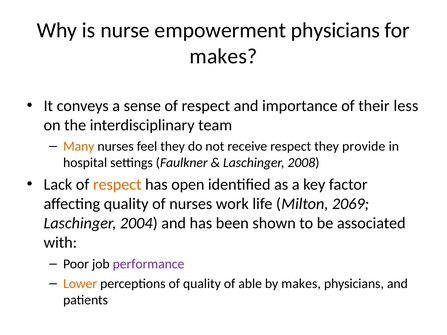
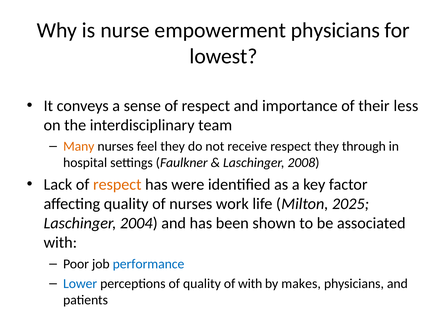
makes at (223, 56): makes -> lowest
provide: provide -> through
open: open -> were
2069: 2069 -> 2025
performance colour: purple -> blue
Lower colour: orange -> blue
of able: able -> with
